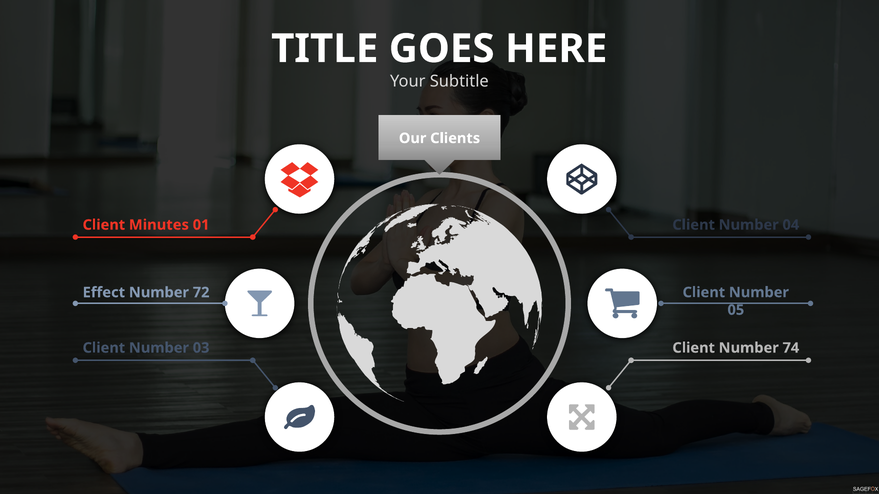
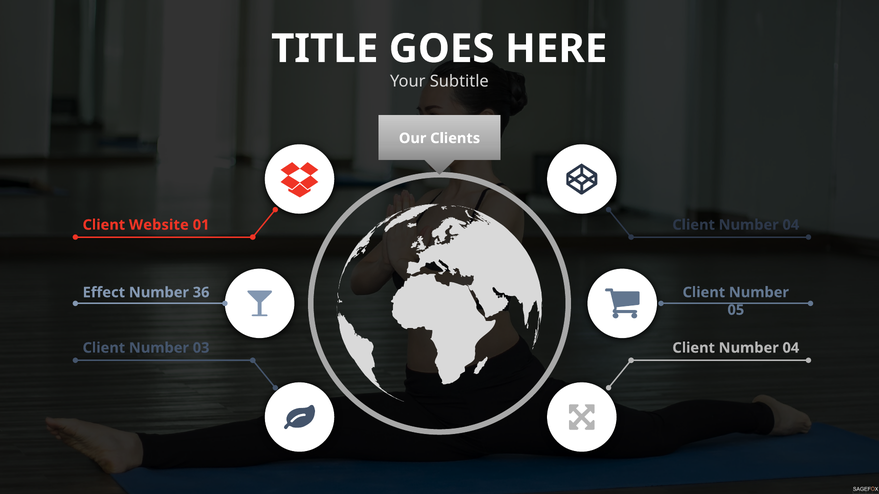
Minutes: Minutes -> Website
72: 72 -> 36
74 at (791, 348): 74 -> 04
